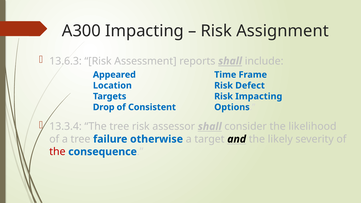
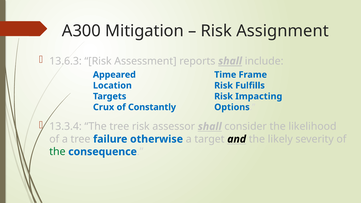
A300 Impacting: Impacting -> Mitigation
Defect: Defect -> Fulfills
Drop: Drop -> Crux
Consistent: Consistent -> Constantly
the at (57, 152) colour: red -> green
